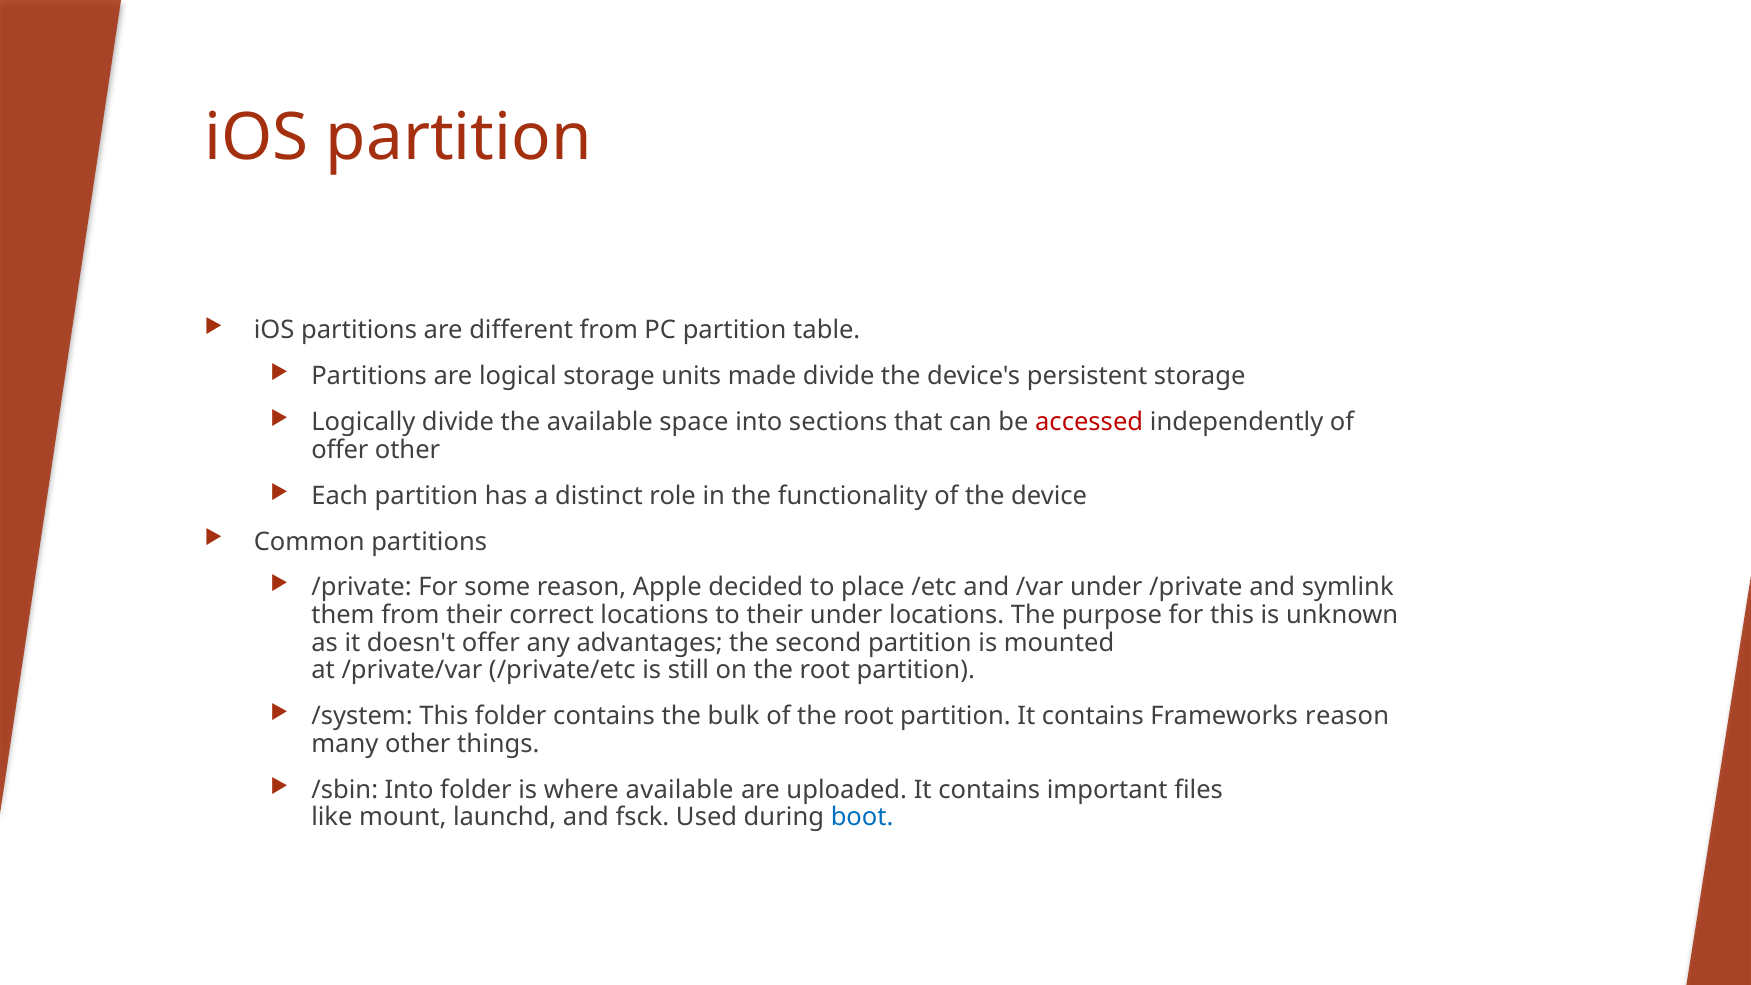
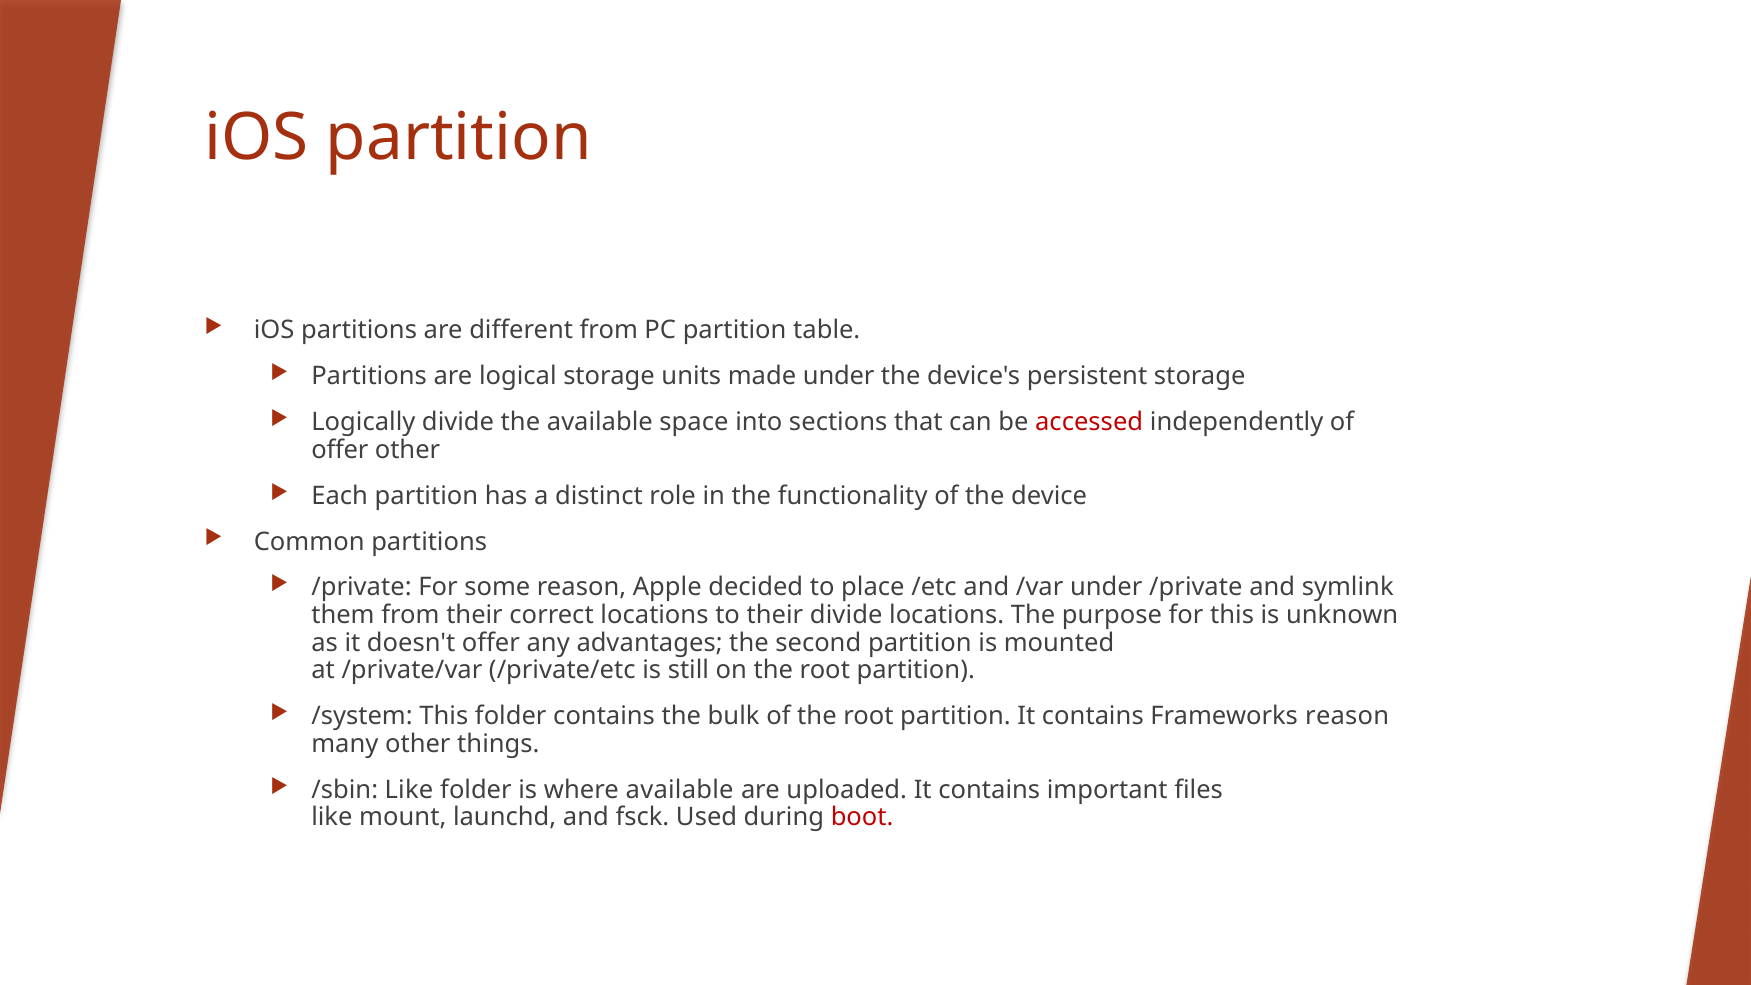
made divide: divide -> under
their under: under -> divide
/sbin Into: Into -> Like
boot colour: blue -> red
